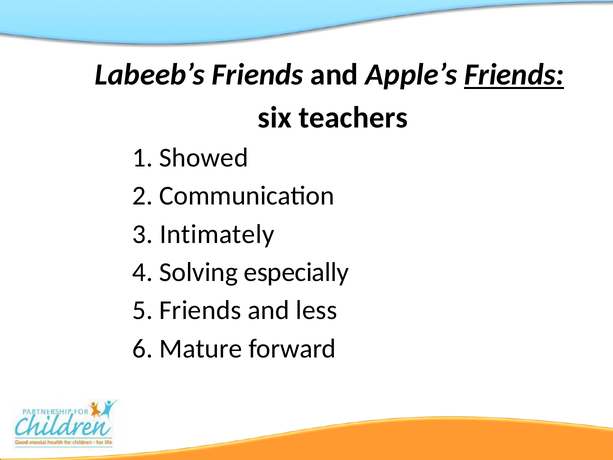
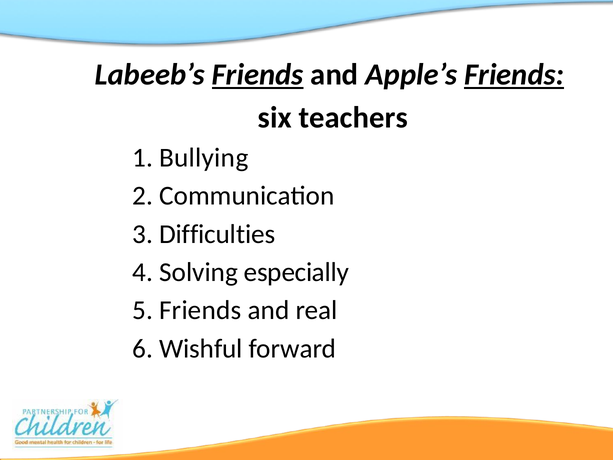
Friends at (258, 75) underline: none -> present
Showed: Showed -> Bullying
Intimately: Intimately -> Difficulties
less: less -> real
Mature: Mature -> Wishful
